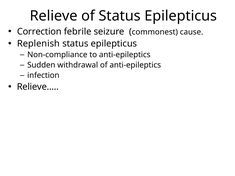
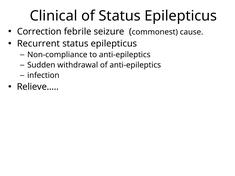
Relieve: Relieve -> Clinical
Replenish: Replenish -> Recurrent
